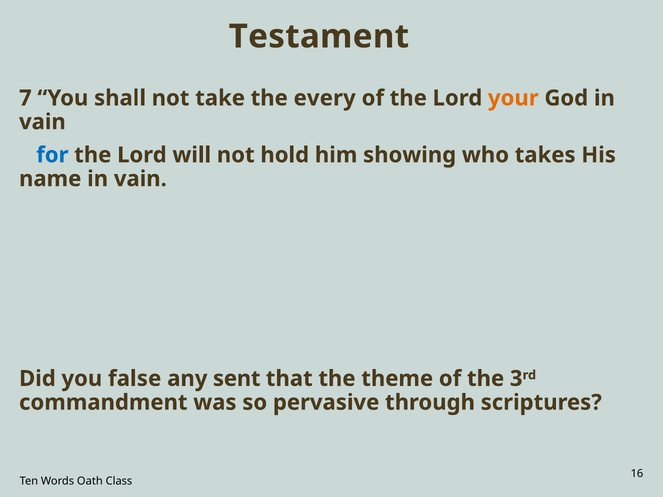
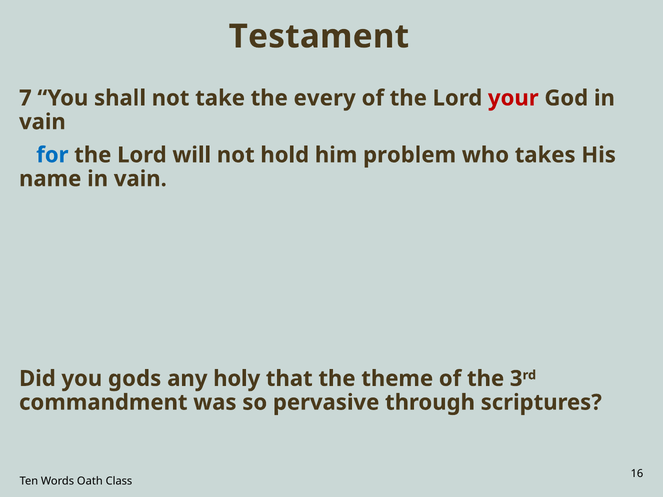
your colour: orange -> red
showing: showing -> problem
false: false -> gods
sent: sent -> holy
